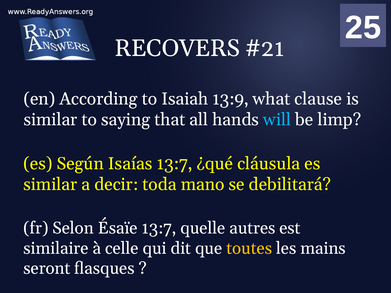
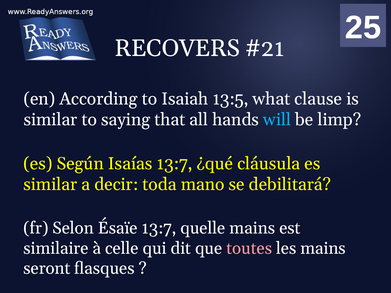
13:9: 13:9 -> 13:5
quelle autres: autres -> mains
toutes colour: yellow -> pink
